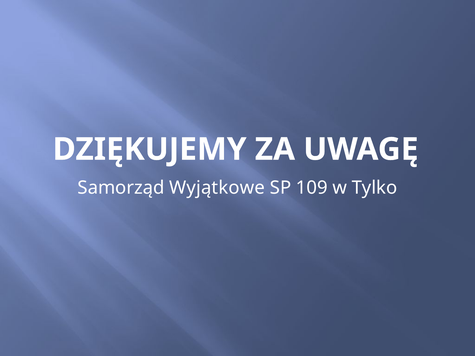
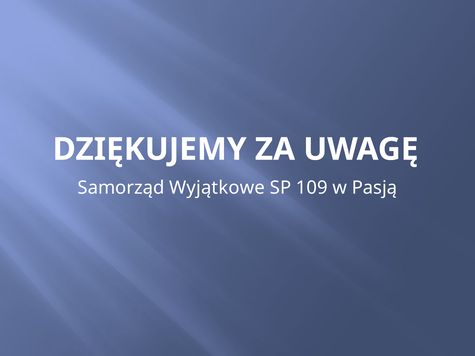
Tylko: Tylko -> Pasją
